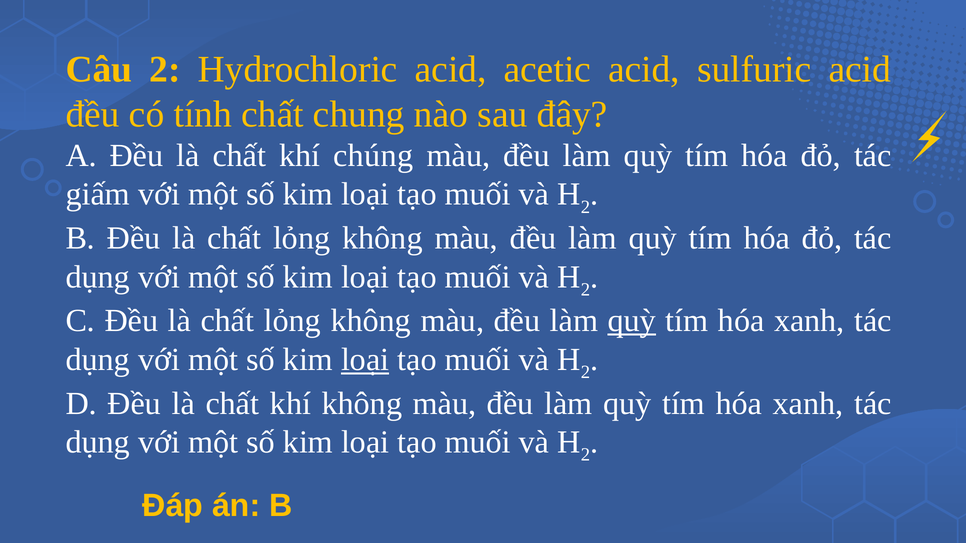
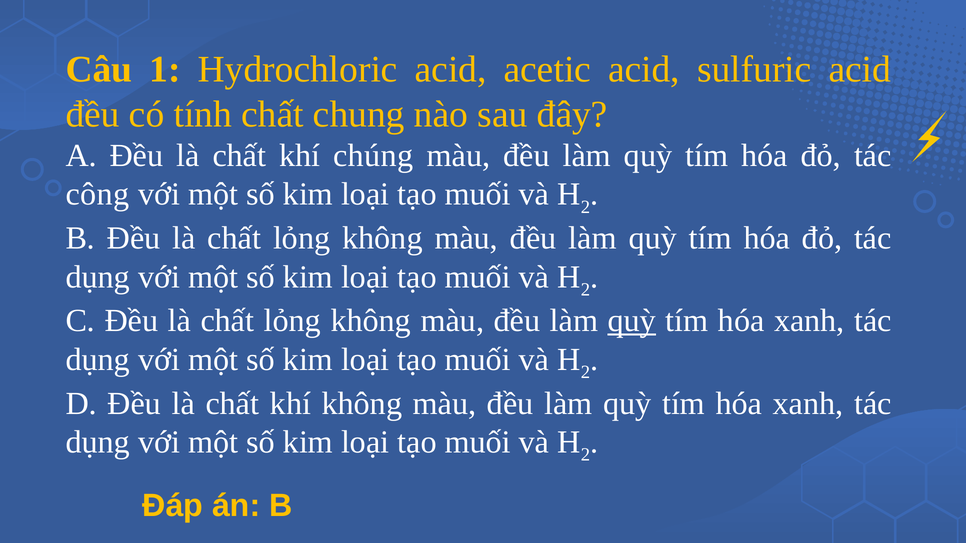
Câu 2: 2 -> 1
giấm: giấm -> công
loại at (365, 360) underline: present -> none
